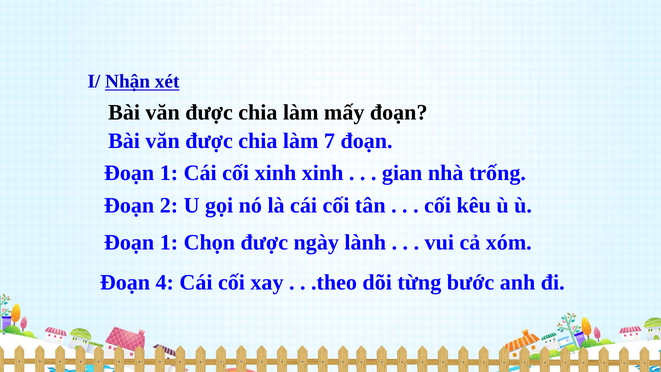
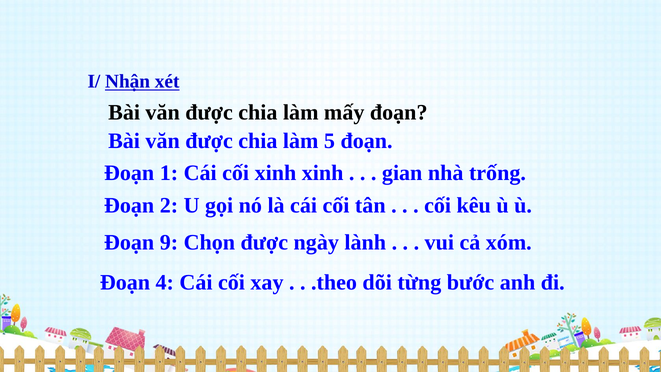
7: 7 -> 5
1 at (169, 242): 1 -> 9
